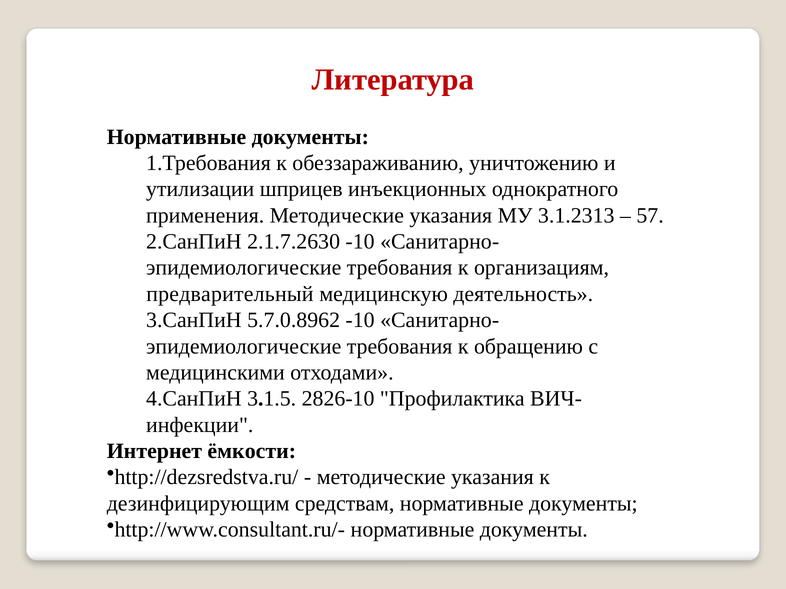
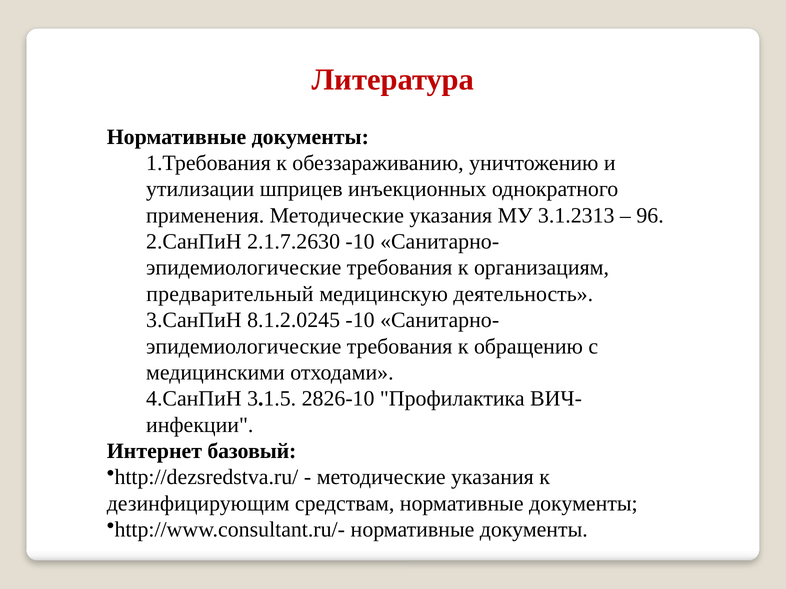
57: 57 -> 96
5.7.0.8962: 5.7.0.8962 -> 8.1.2.0245
ёмкости: ёмкости -> базовый
